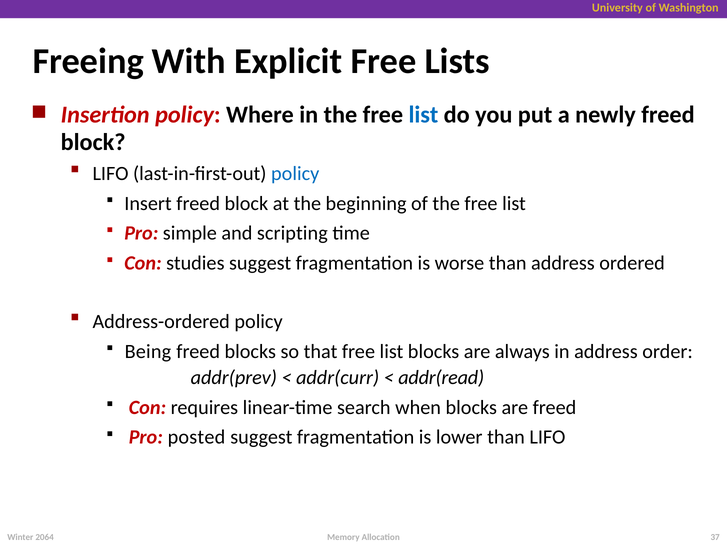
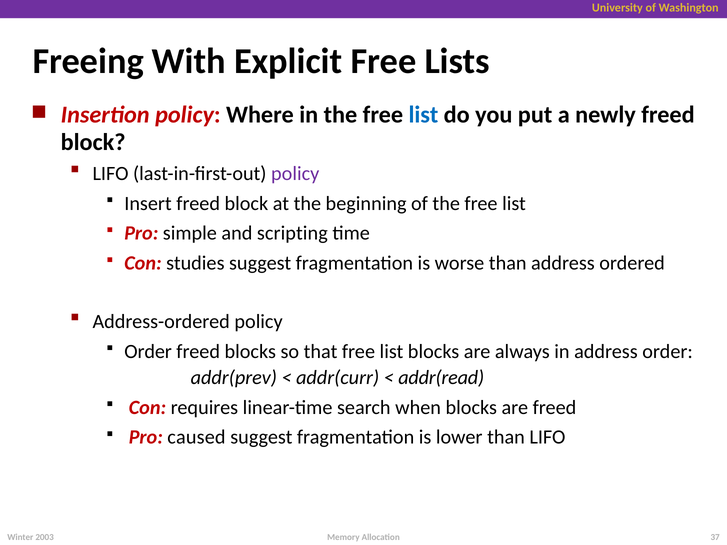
policy at (295, 174) colour: blue -> purple
Being at (148, 352): Being -> Order
posted: posted -> caused
2064: 2064 -> 2003
